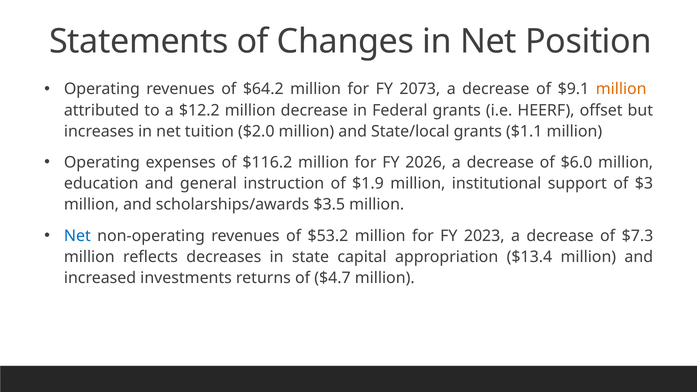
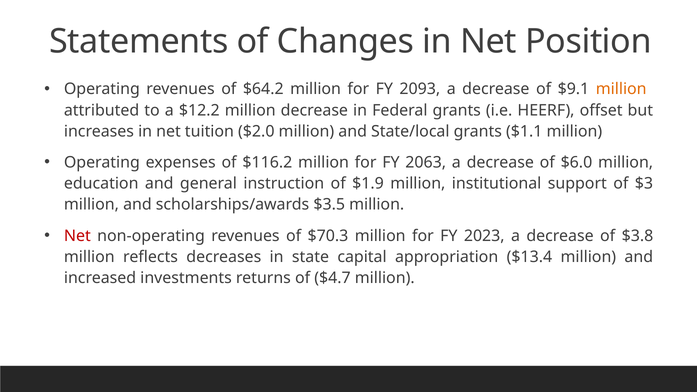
2073: 2073 -> 2093
2026: 2026 -> 2063
Net at (77, 236) colour: blue -> red
$53.2: $53.2 -> $70.3
$7.3: $7.3 -> $3.8
